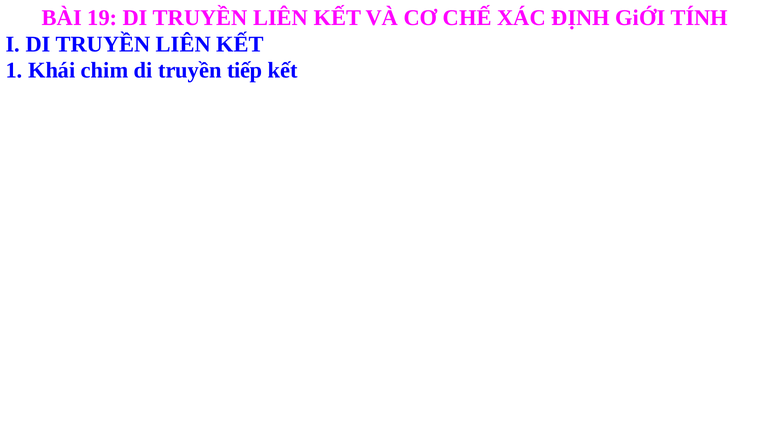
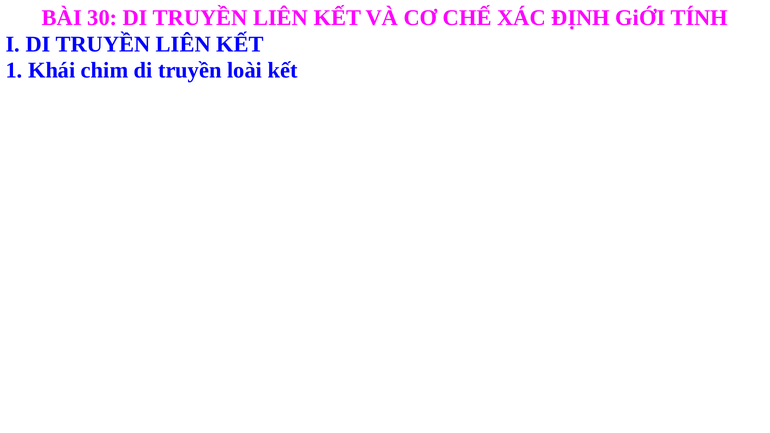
19: 19 -> 30
tiếp: tiếp -> loài
